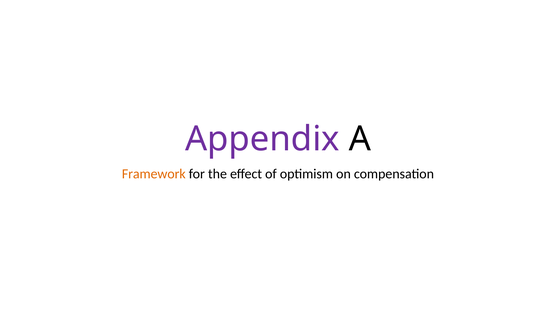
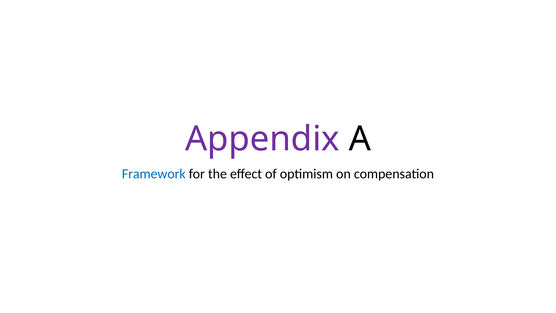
Framework colour: orange -> blue
